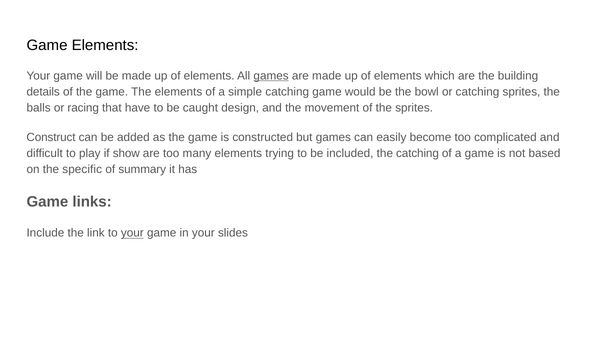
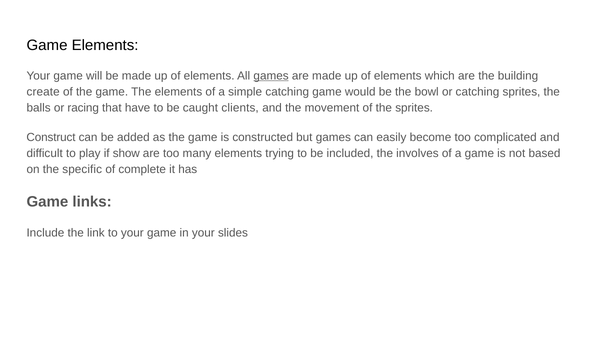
details: details -> create
design: design -> clients
the catching: catching -> involves
summary: summary -> complete
your at (132, 234) underline: present -> none
